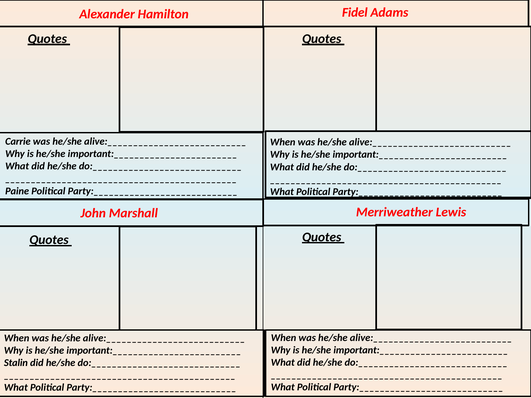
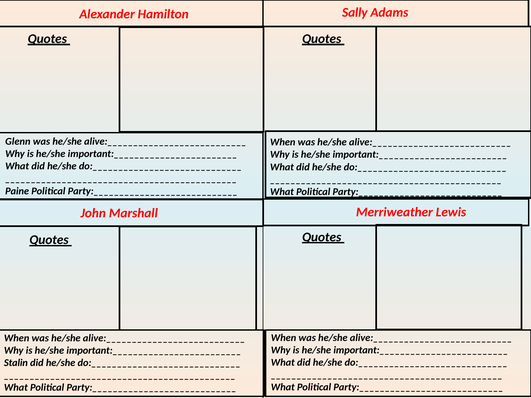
Fidel: Fidel -> Sally
Carrie: Carrie -> Glenn
